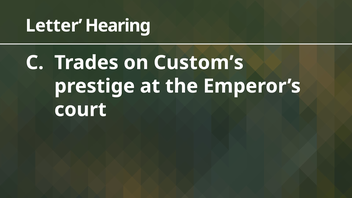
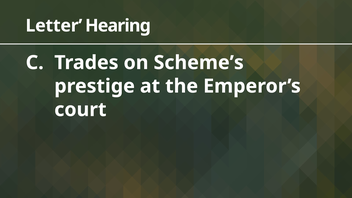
Custom’s: Custom’s -> Scheme’s
